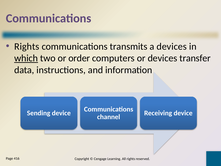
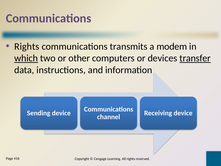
a devices: devices -> modem
order: order -> other
transfer underline: none -> present
